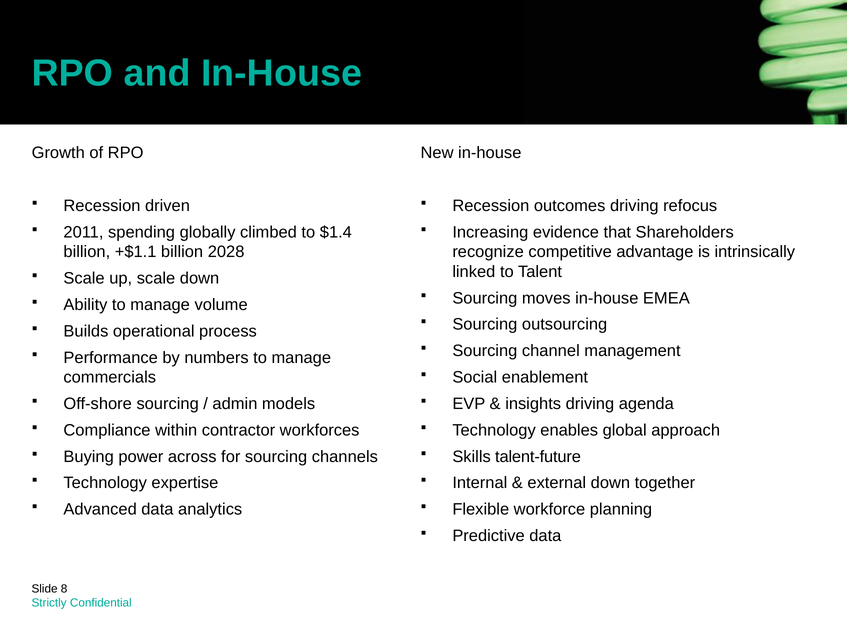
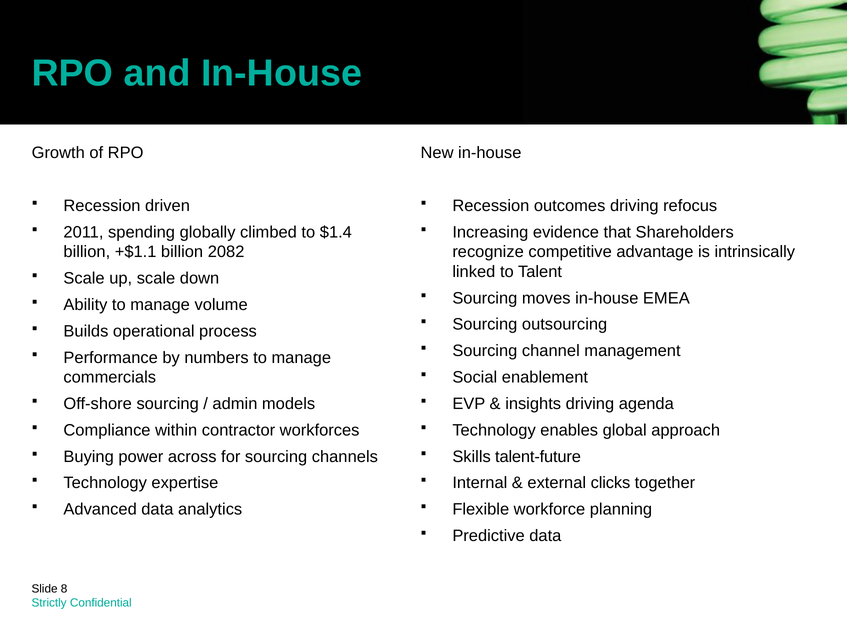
2028: 2028 -> 2082
external down: down -> clicks
